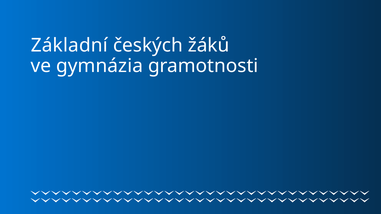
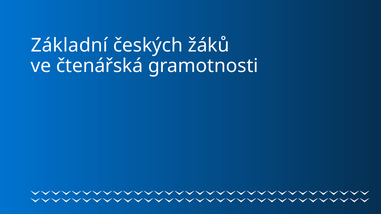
gymnázia: gymnázia -> čtenářská
